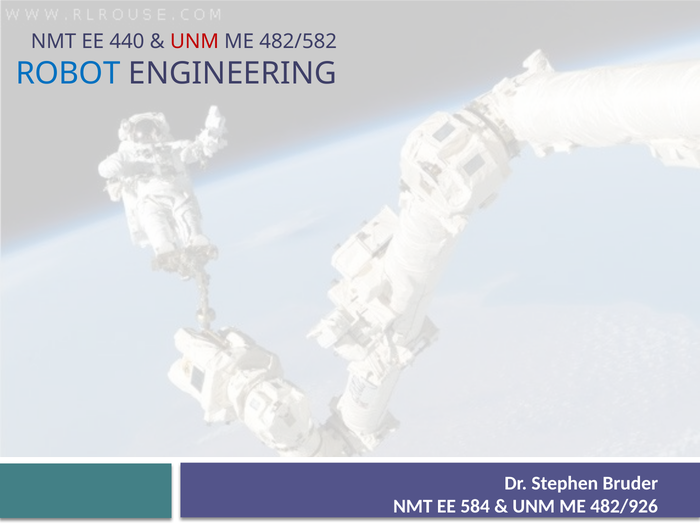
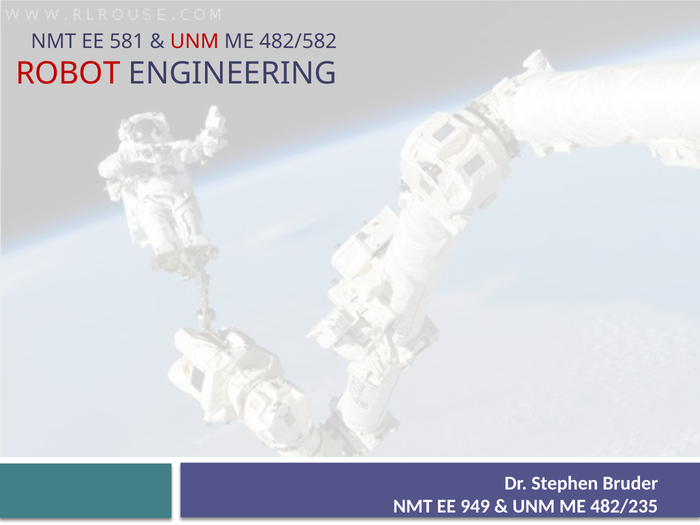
440: 440 -> 581
ROBOT colour: blue -> red
584: 584 -> 949
482/926: 482/926 -> 482/235
